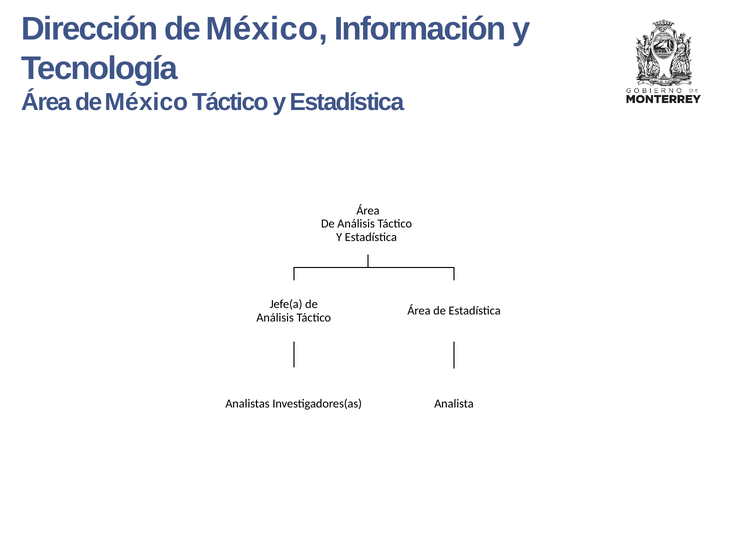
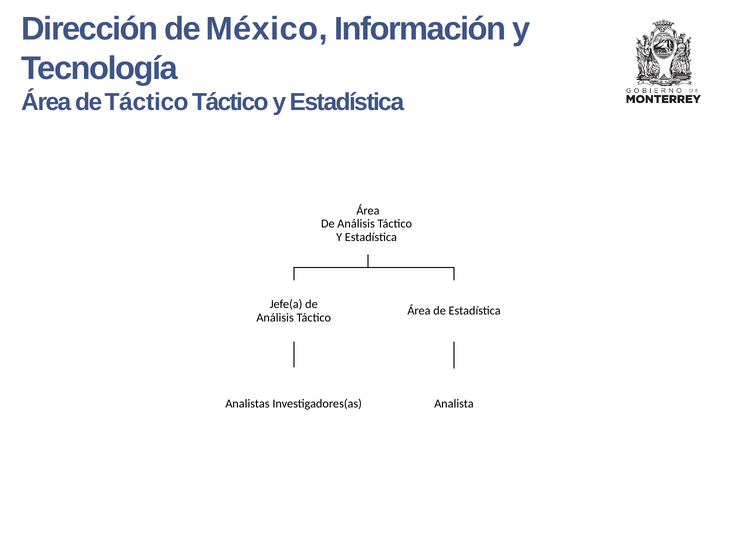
Área de México: México -> Táctico
